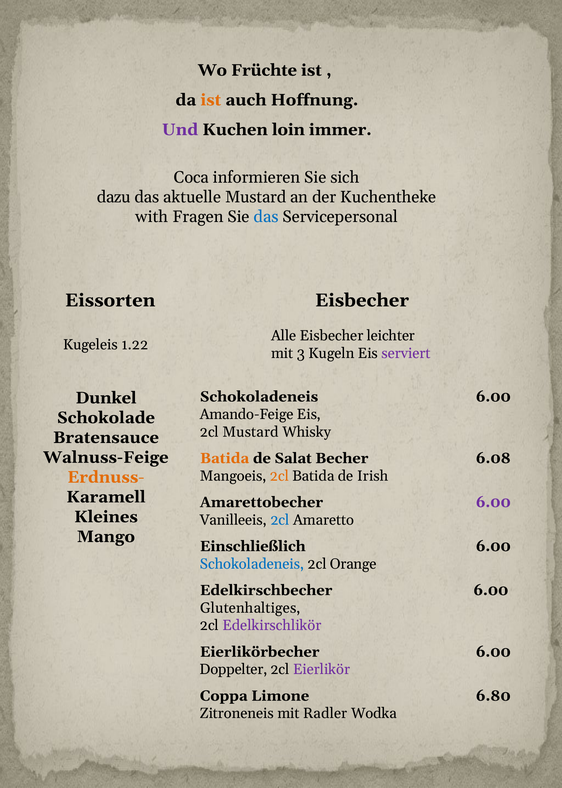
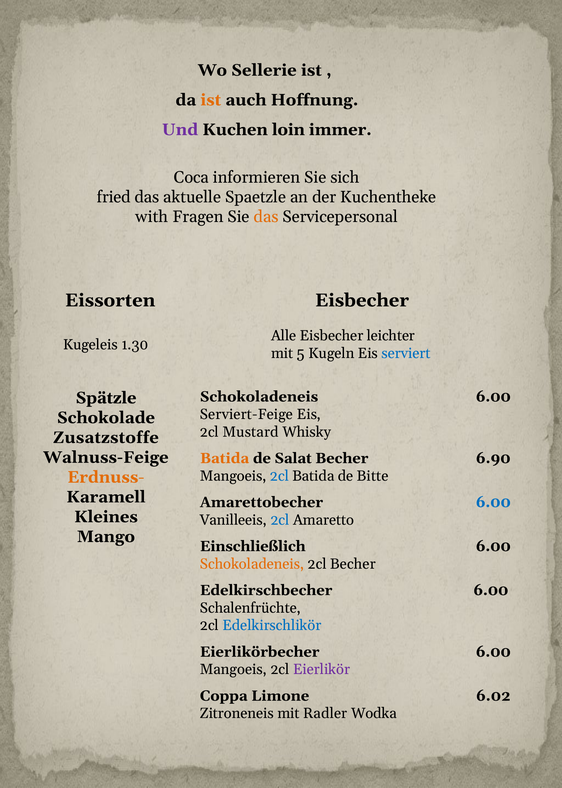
Früchte: Früchte -> Sellerie
dazu: dazu -> fried
aktuelle Mustard: Mustard -> Spaetzle
das at (266, 217) colour: blue -> orange
1.22: 1.22 -> 1.30
3: 3 -> 5
serviert colour: purple -> blue
Dunkel: Dunkel -> Spätzle
Amando-Feige: Amando-Feige -> Serviert-Feige
Bratensauce: Bratensauce -> Zusatzstoffe
6.08: 6.08 -> 6.90
2cl at (279, 476) colour: orange -> blue
Irish: Irish -> Bitte
6.00 at (493, 502) colour: purple -> blue
Schokoladeneis at (252, 564) colour: blue -> orange
2cl Orange: Orange -> Becher
Glutenhaltiges: Glutenhaltiges -> Schalenfrüchte
Edelkirschlikör colour: purple -> blue
Doppelter at (233, 670): Doppelter -> Mangoeis
6.80: 6.80 -> 6.02
